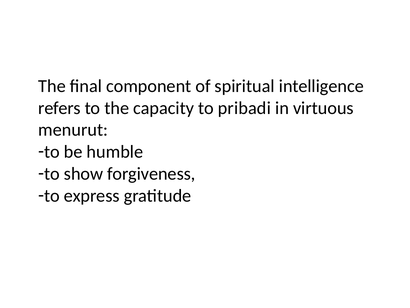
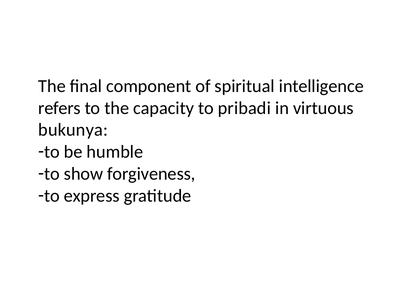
menurut: menurut -> bukunya
